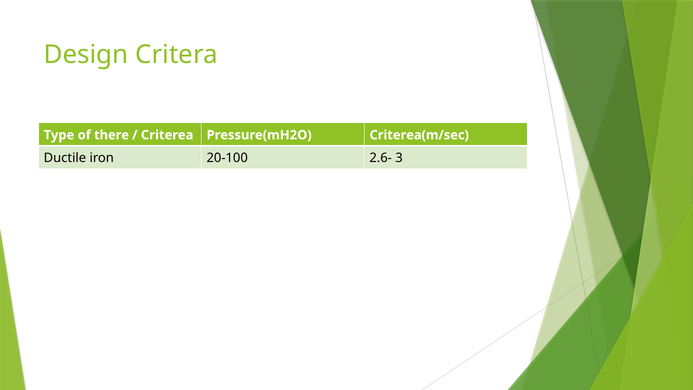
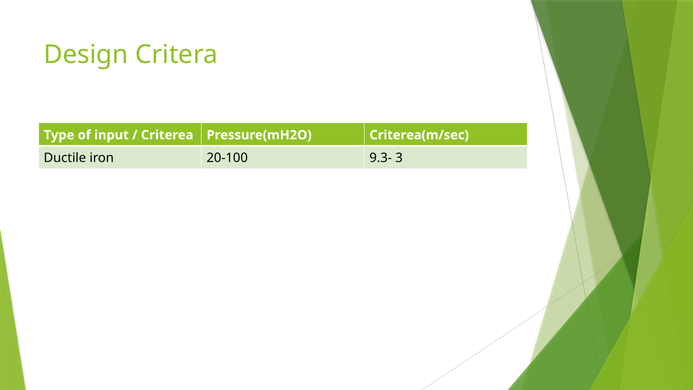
there: there -> input
2.6-: 2.6- -> 9.3-
